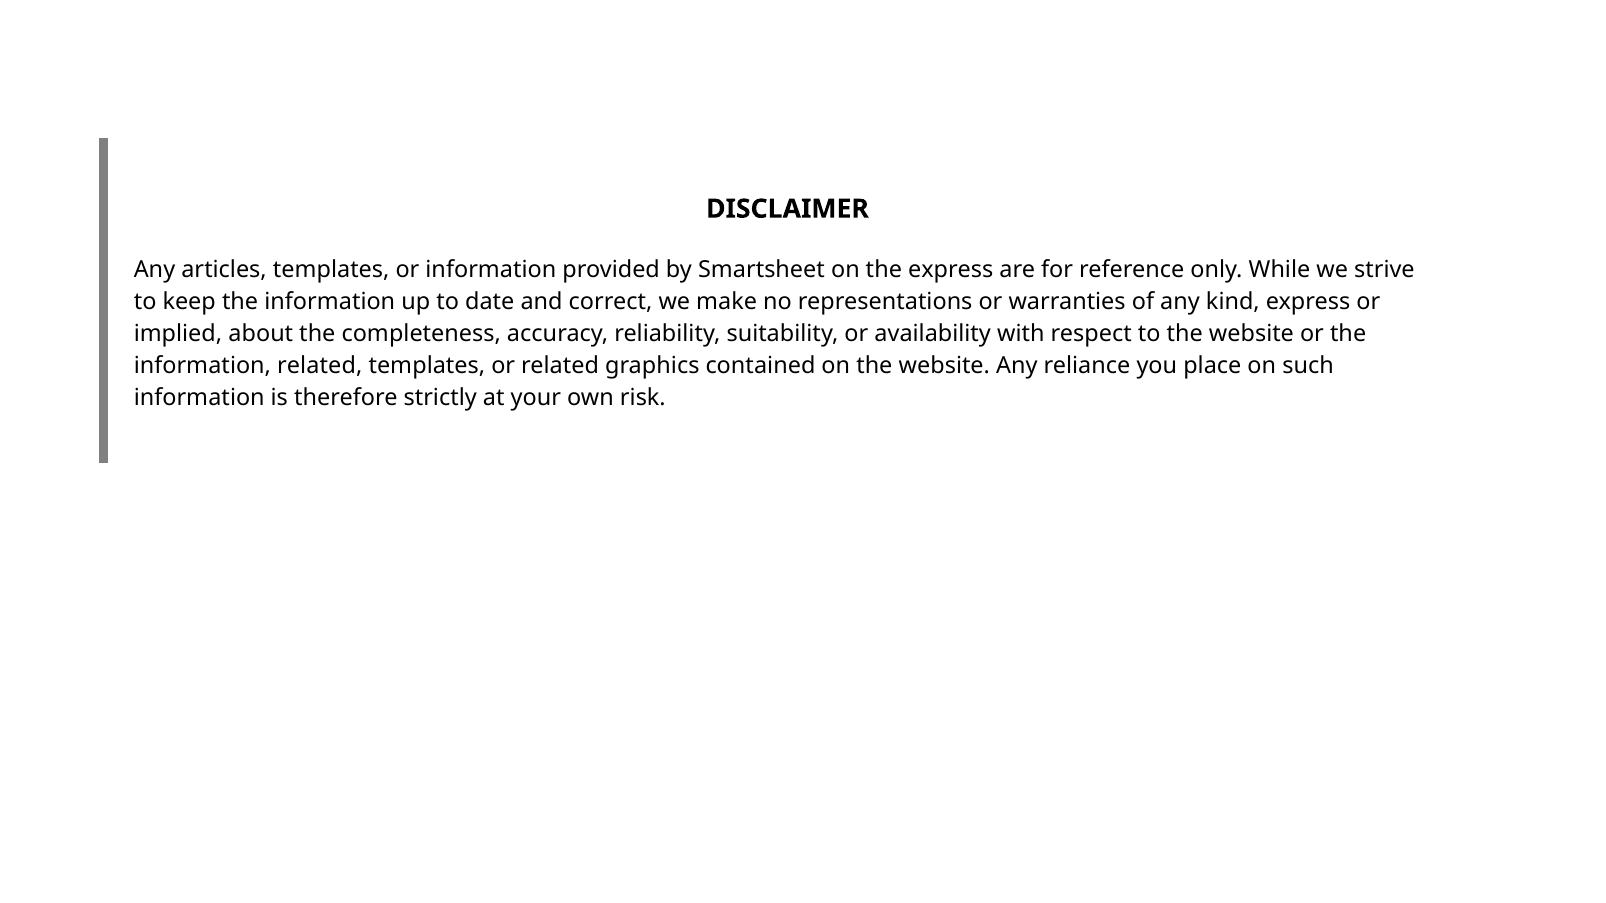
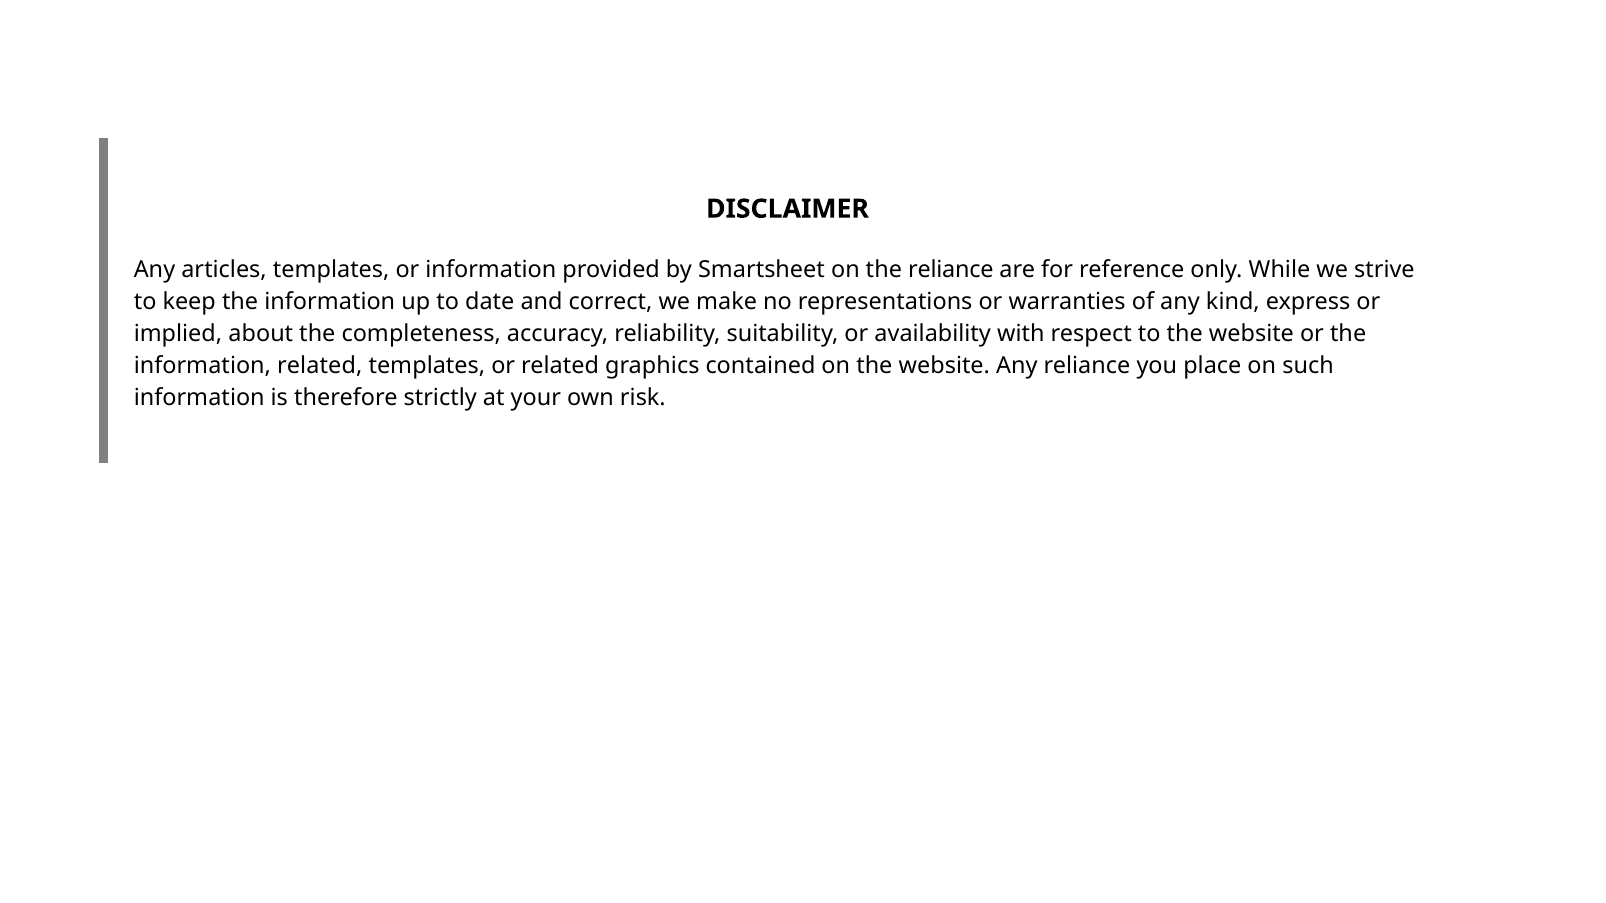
the express: express -> reliance
